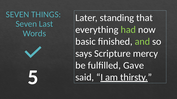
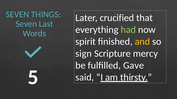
standing: standing -> crucified
basic: basic -> spirit
and colour: light green -> yellow
says: says -> sign
